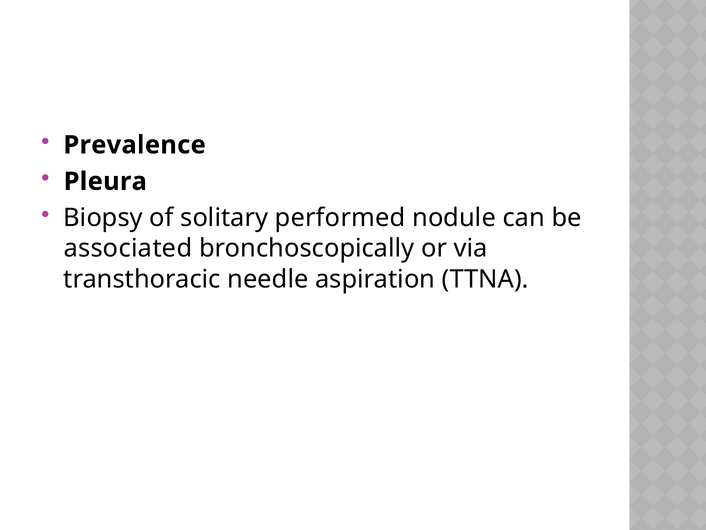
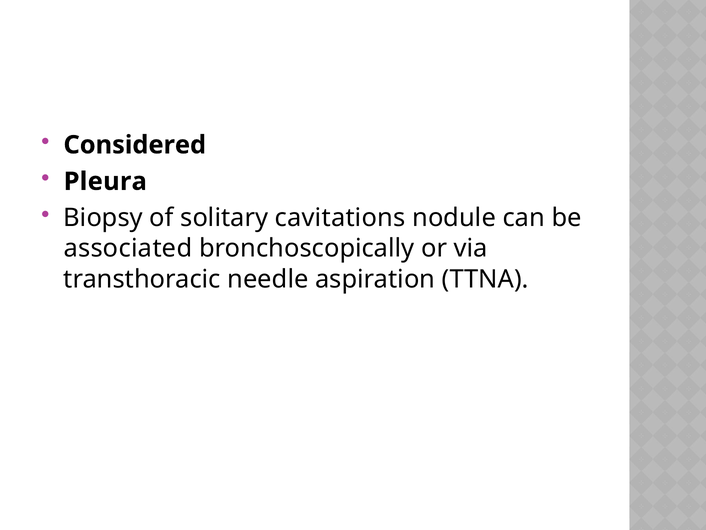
Prevalence: Prevalence -> Considered
performed: performed -> cavitations
